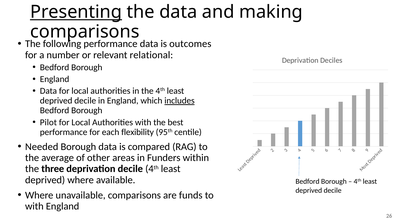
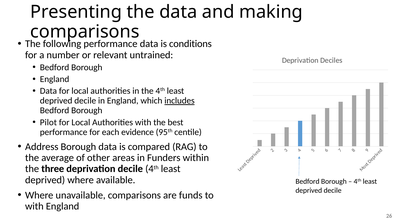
Presenting underline: present -> none
outcomes: outcomes -> conditions
relational: relational -> untrained
flexibility: flexibility -> evidence
Needed: Needed -> Address
